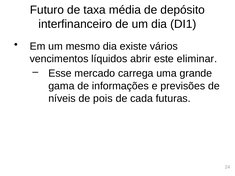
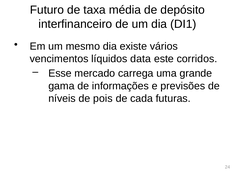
abrir: abrir -> data
eliminar: eliminar -> corridos
